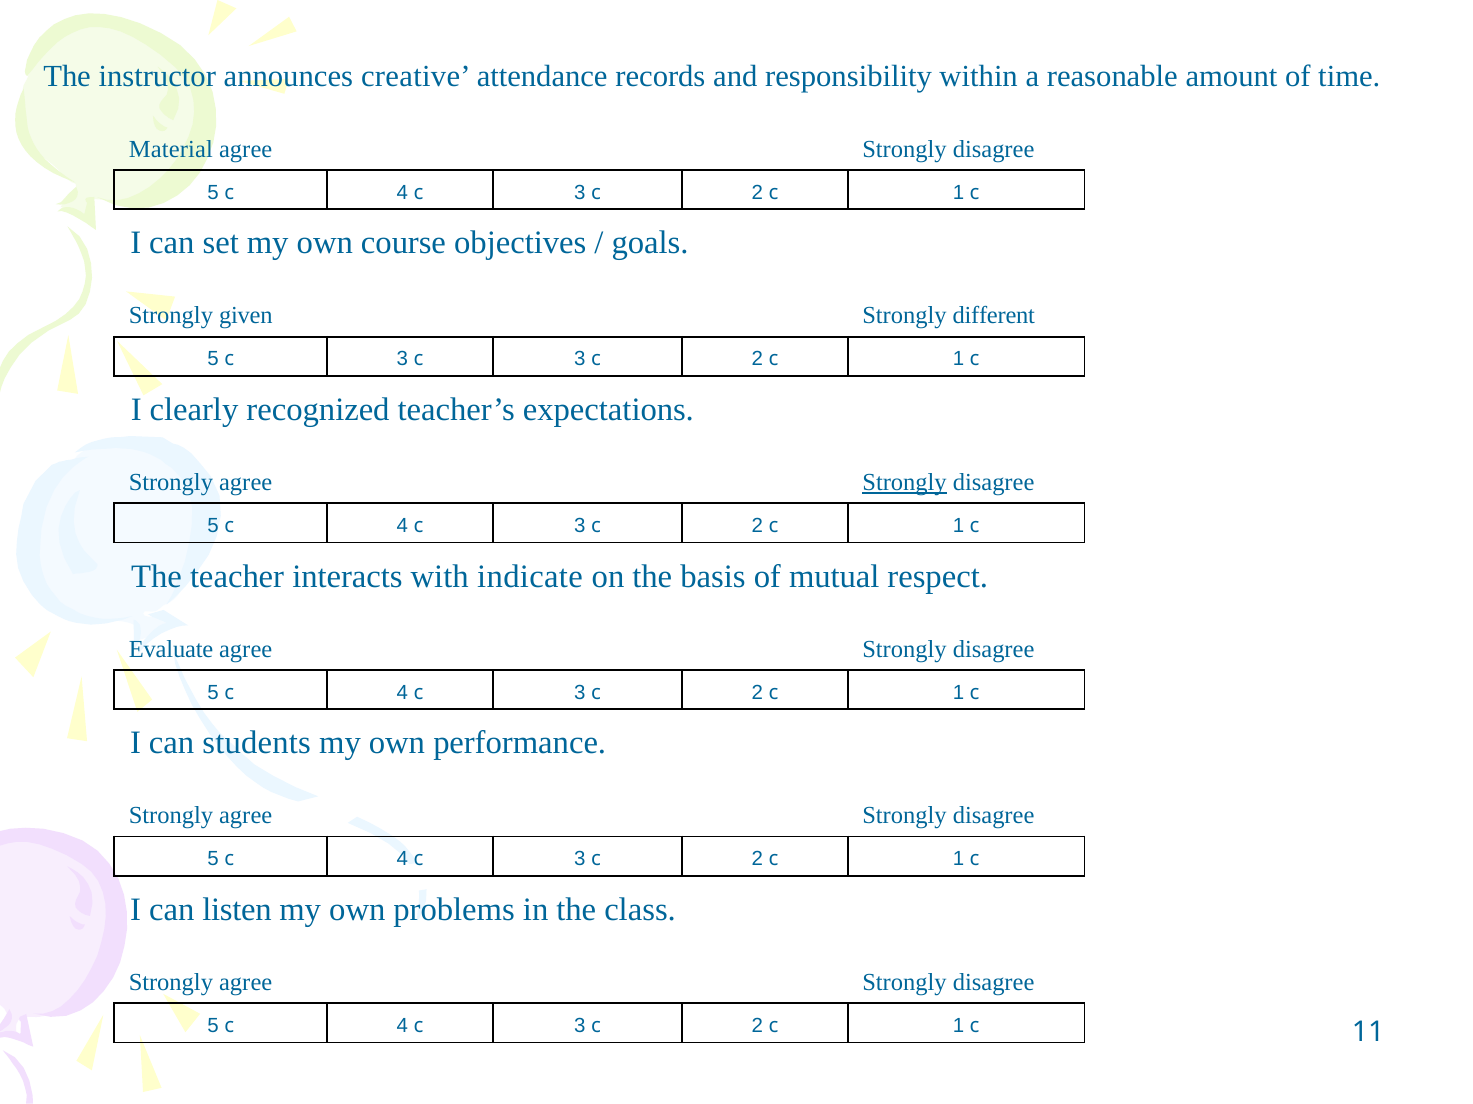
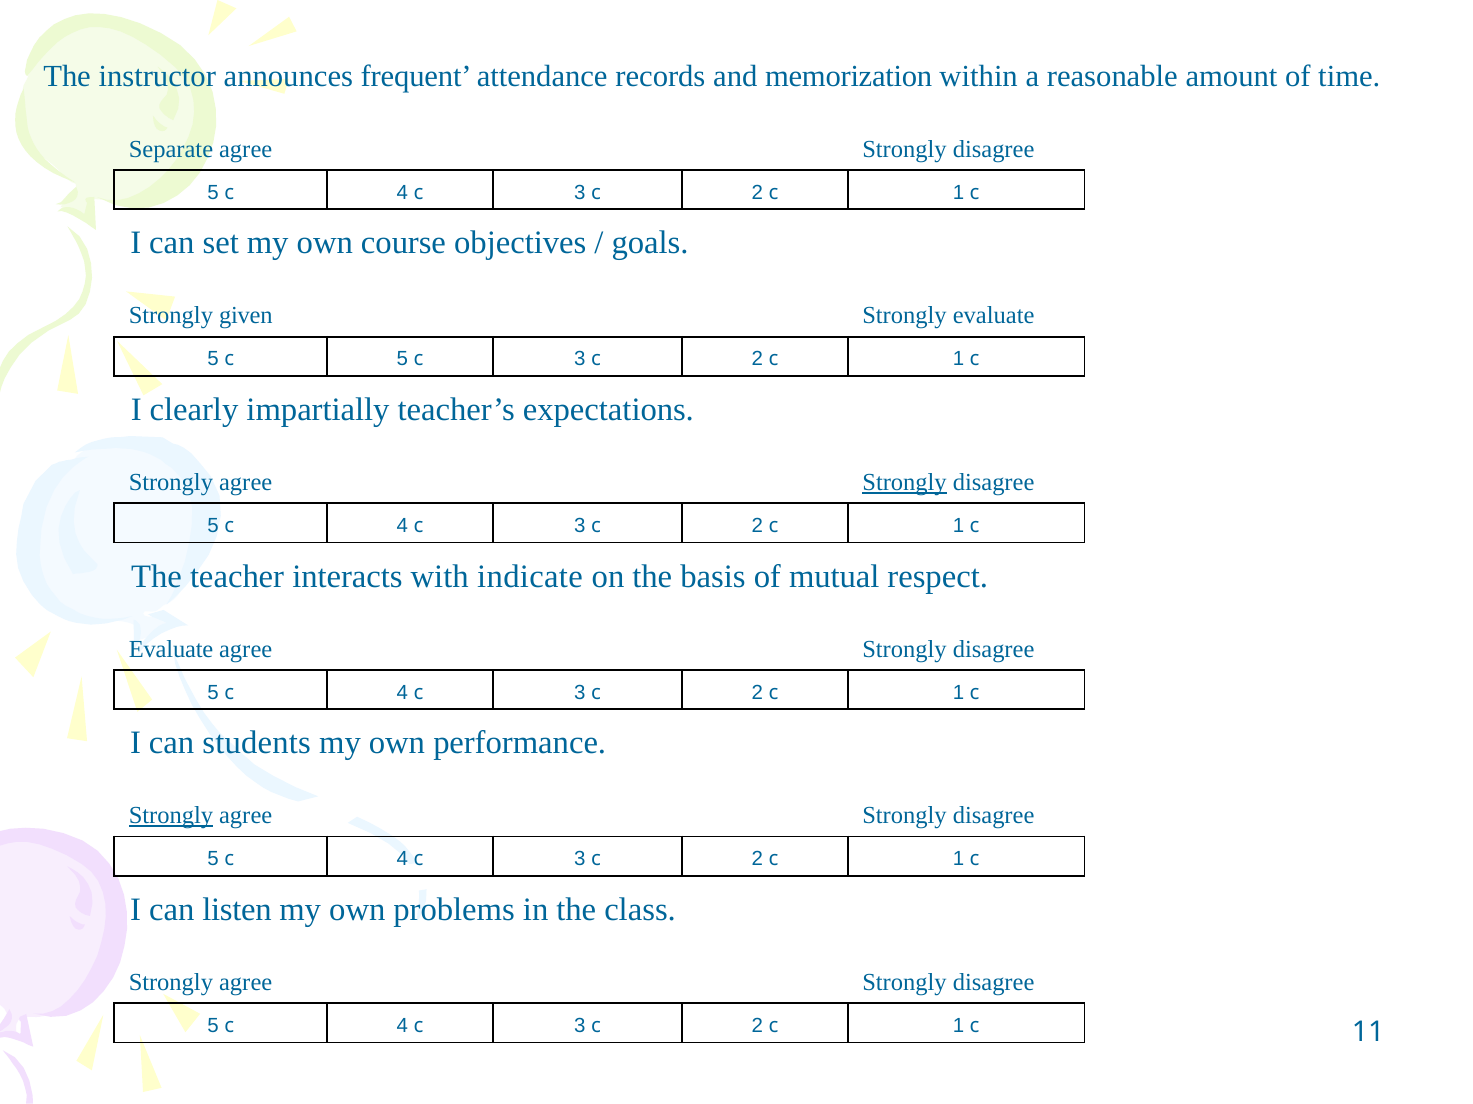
creative: creative -> frequent
responsibility: responsibility -> memorization
Material: Material -> Separate
Strongly different: different -> evaluate
5 c 3: 3 -> 5
recognized: recognized -> impartially
Strongly at (171, 816) underline: none -> present
